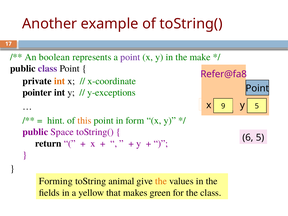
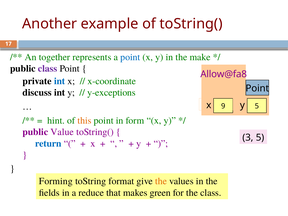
boolean: boolean -> together
point at (130, 57) colour: purple -> blue
Refer@fa8: Refer@fa8 -> Allow@fa8
int at (60, 81) colour: orange -> blue
pointer: pointer -> discuss
Space: Space -> Value
6: 6 -> 3
return colour: black -> blue
animal: animal -> format
yellow: yellow -> reduce
